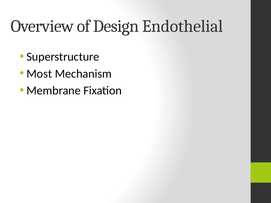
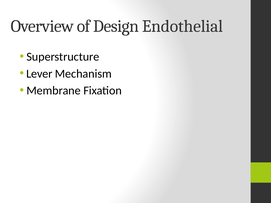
Most: Most -> Lever
